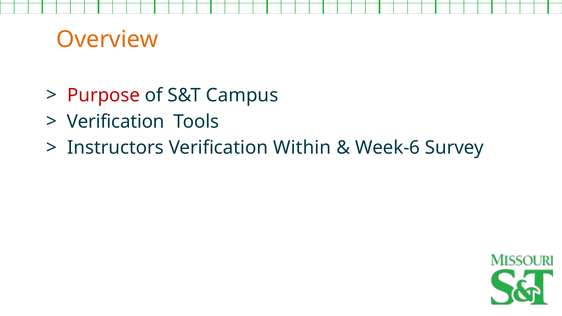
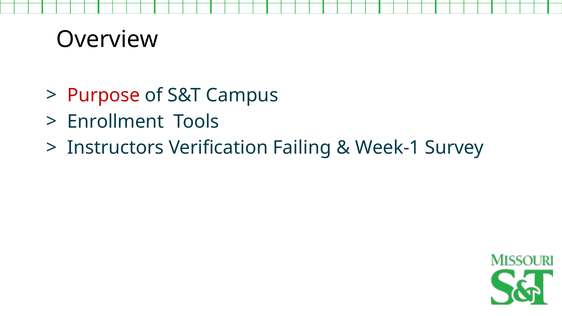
Overview colour: orange -> black
Verification at (116, 122): Verification -> Enrollment
Within: Within -> Failing
Week-6: Week-6 -> Week-1
